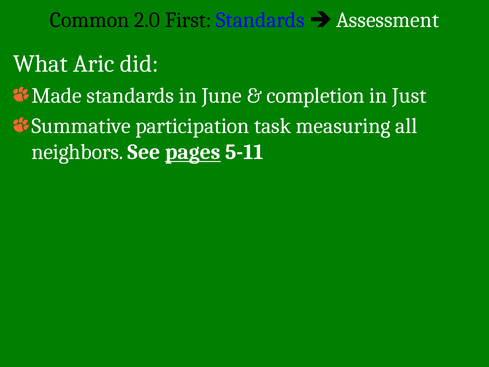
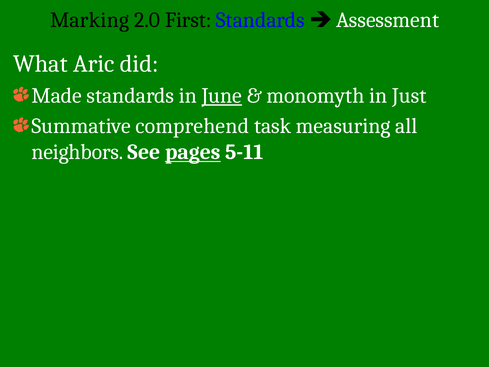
Common: Common -> Marking
June underline: none -> present
completion: completion -> monomyth
participation: participation -> comprehend
